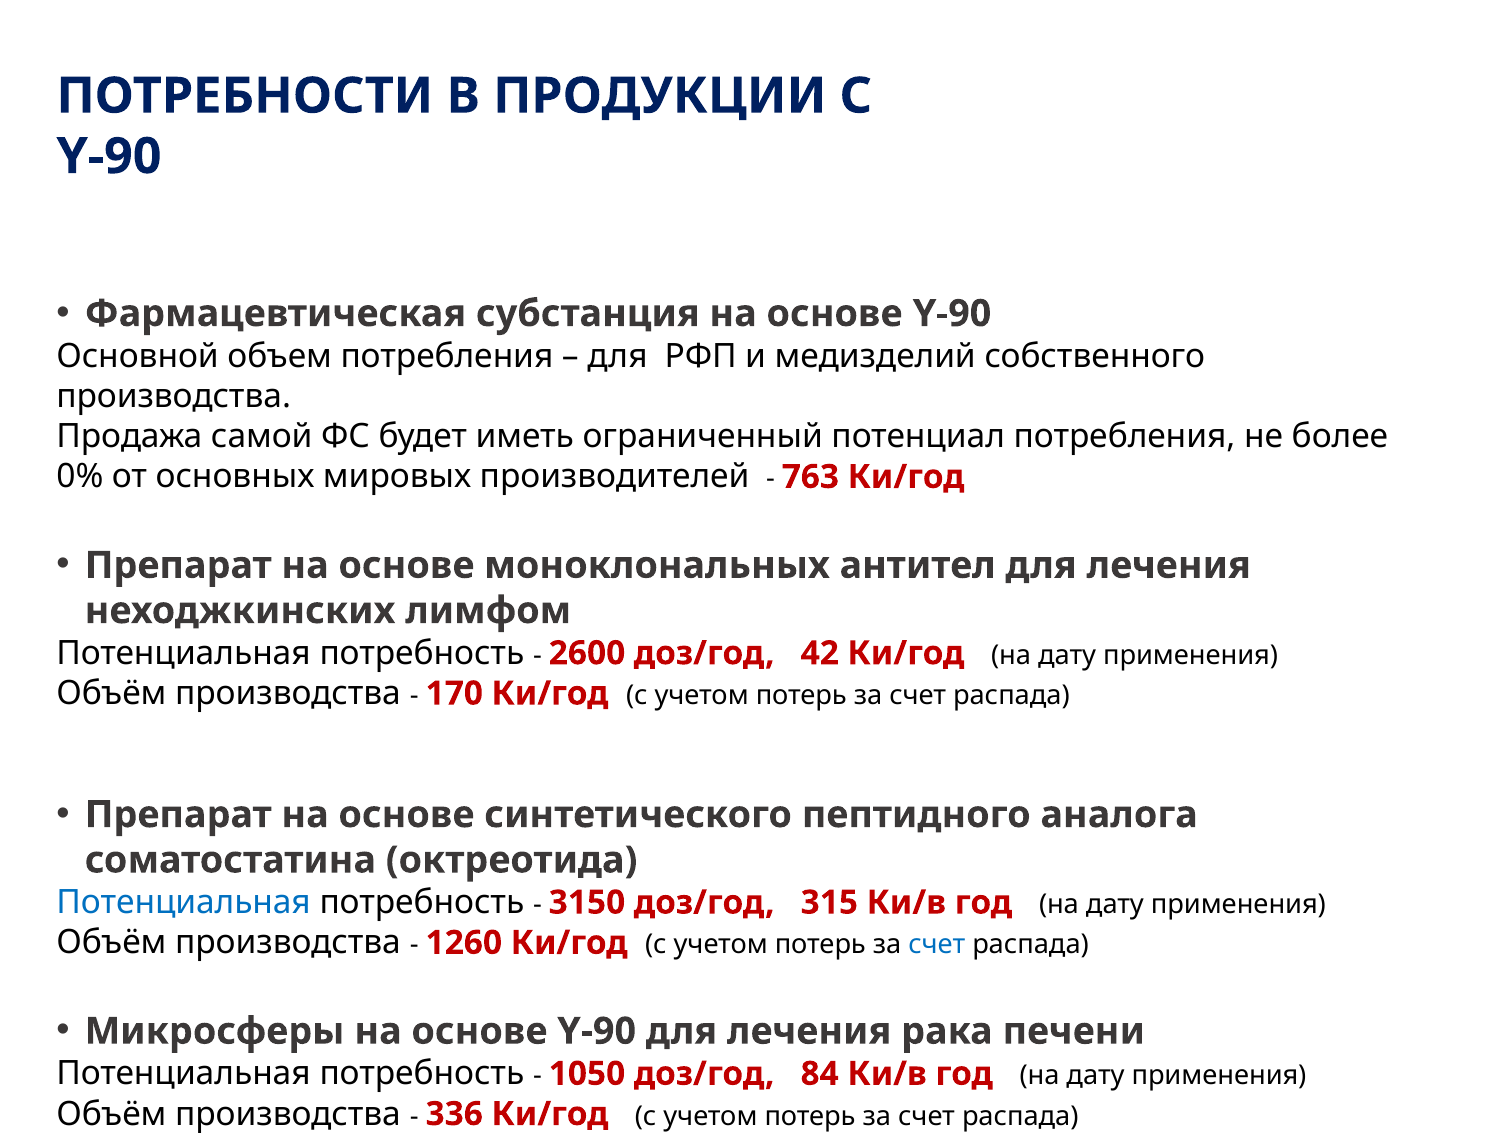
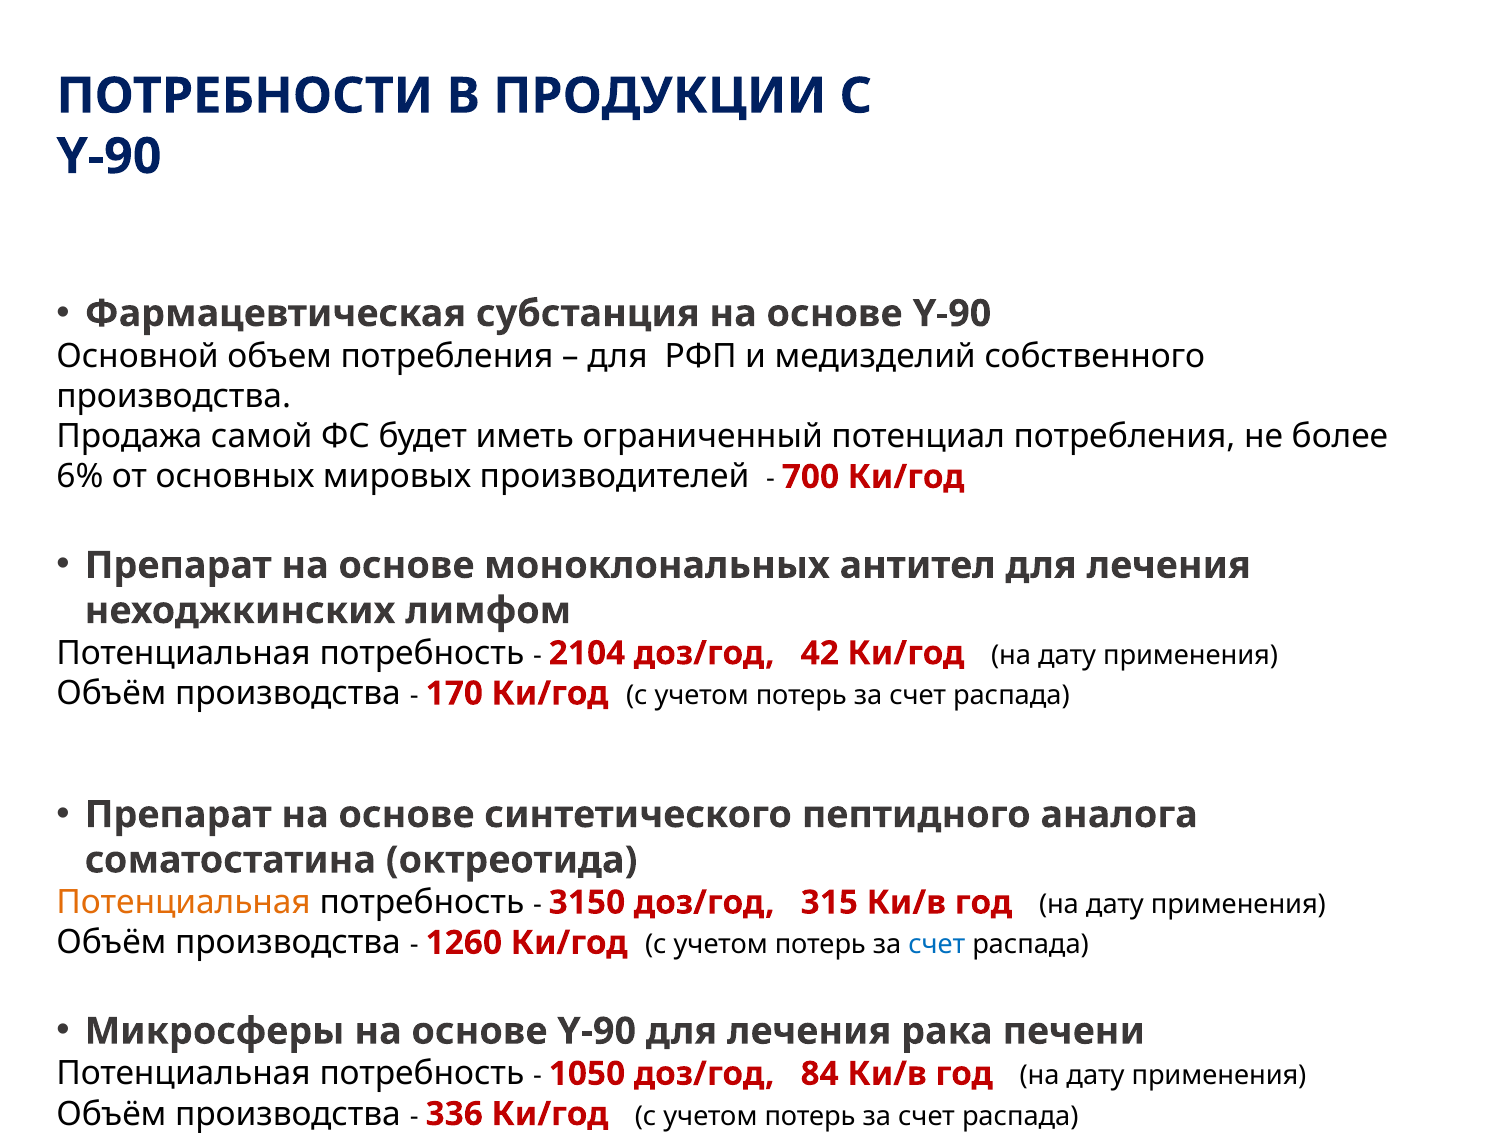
0%: 0% -> 6%
763: 763 -> 700
2600: 2600 -> 2104
Потенциальная at (184, 903) colour: blue -> orange
